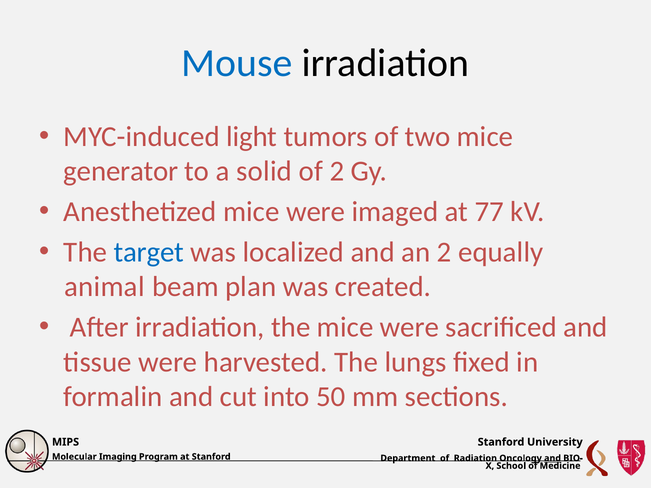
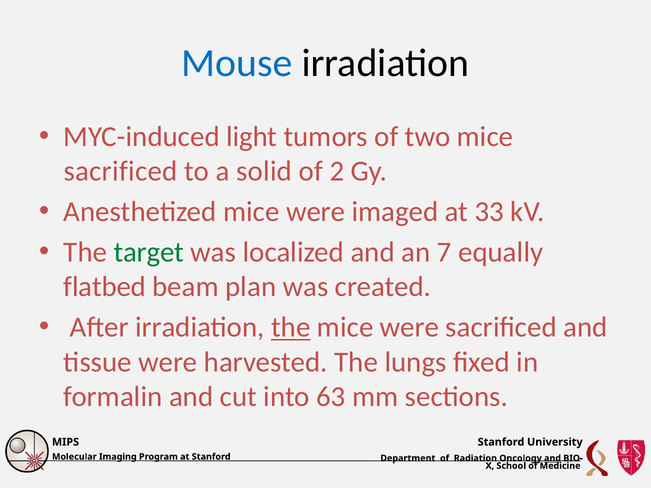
generator at (121, 171): generator -> sacrificed
77: 77 -> 33
target colour: blue -> green
an 2: 2 -> 7
animal: animal -> flatbed
the at (291, 328) underline: none -> present
50: 50 -> 63
